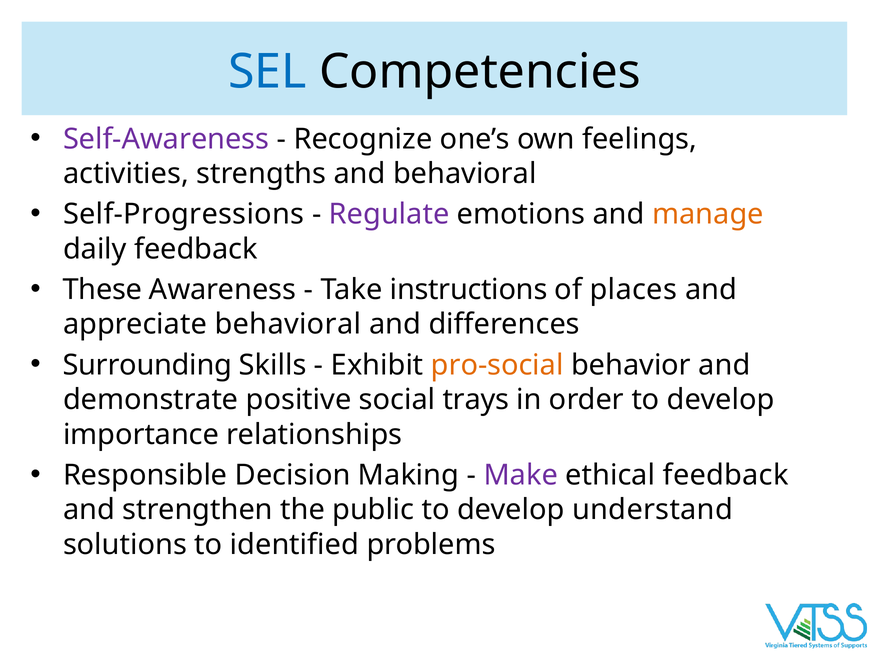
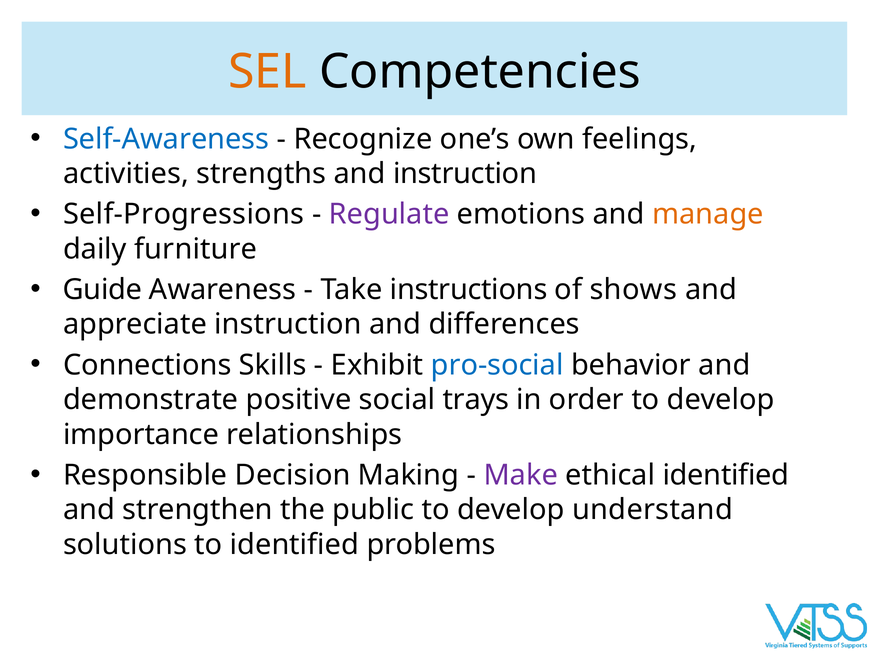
SEL colour: blue -> orange
Self-Awareness colour: purple -> blue
and behavioral: behavioral -> instruction
daily feedback: feedback -> furniture
These: These -> Guide
places: places -> shows
appreciate behavioral: behavioral -> instruction
Surrounding: Surrounding -> Connections
pro-social colour: orange -> blue
ethical feedback: feedback -> identified
